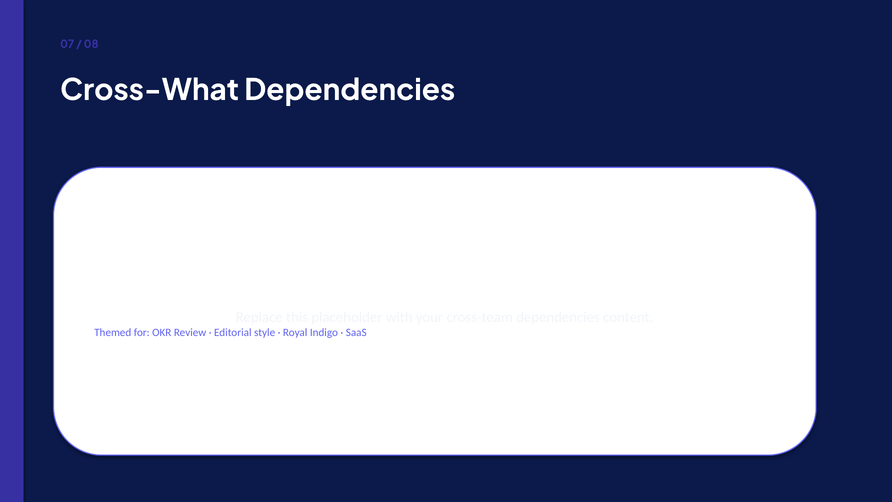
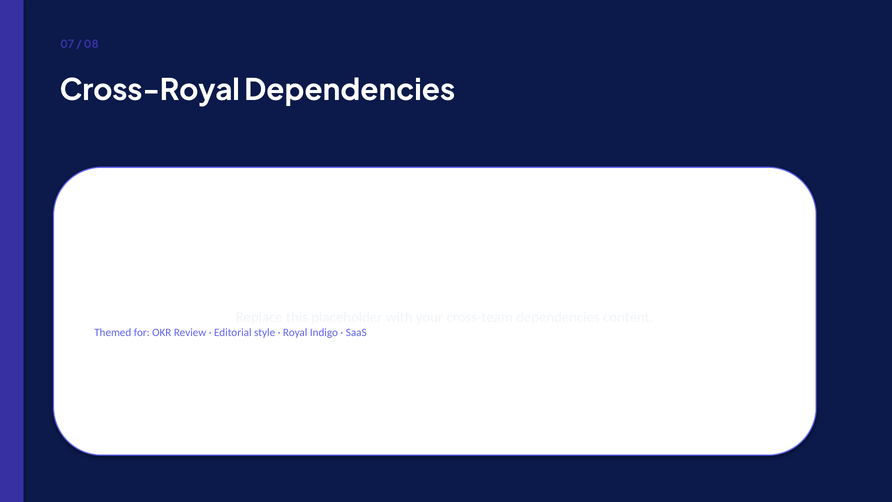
Cross-What: Cross-What -> Cross-Royal
